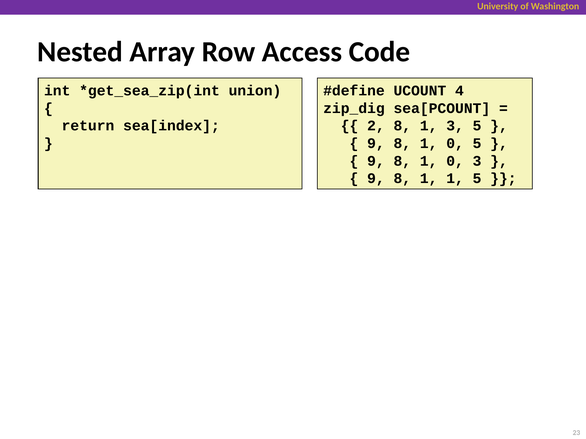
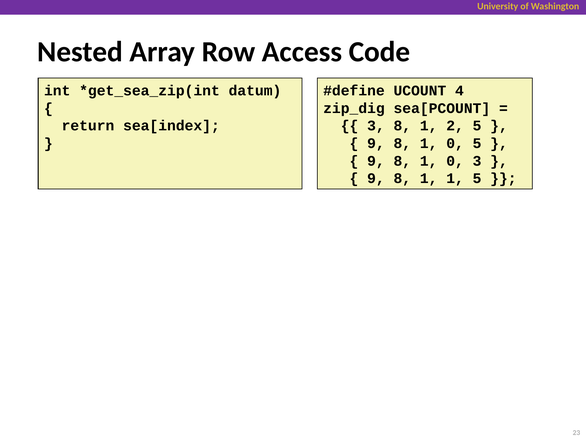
union: union -> datum
2 at (376, 126): 2 -> 3
1 3: 3 -> 2
